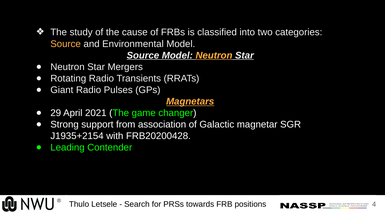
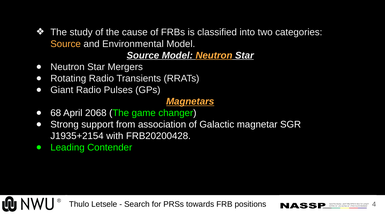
29: 29 -> 68
2021: 2021 -> 2068
